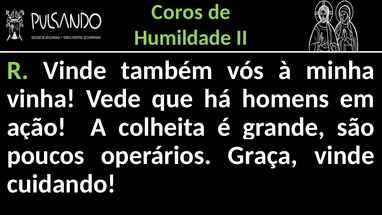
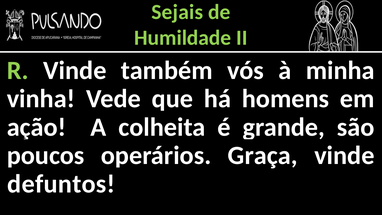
Coros: Coros -> Sejais
cuidando: cuidando -> defuntos
